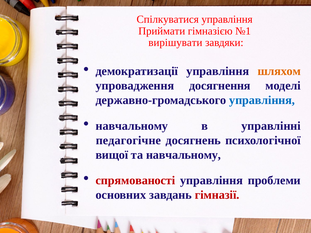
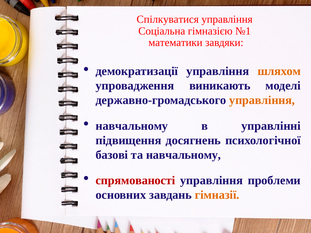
Приймати: Приймати -> Соціальна
вирішувати: вирішувати -> математики
досягнення: досягнення -> виникають
управління at (262, 100) colour: blue -> orange
педагогічне: педагогічне -> підвищення
вищої: вищої -> базові
гімназії colour: red -> orange
